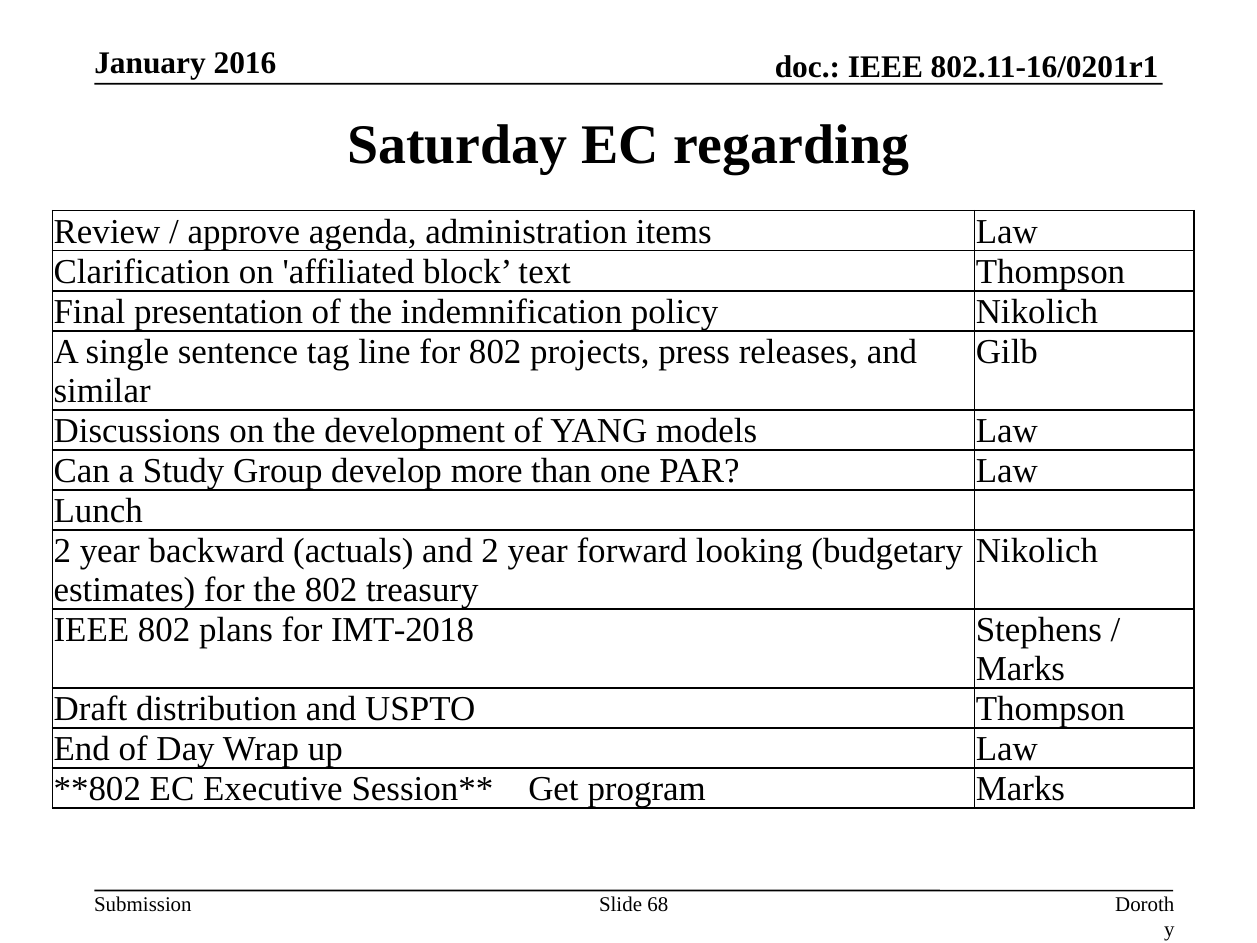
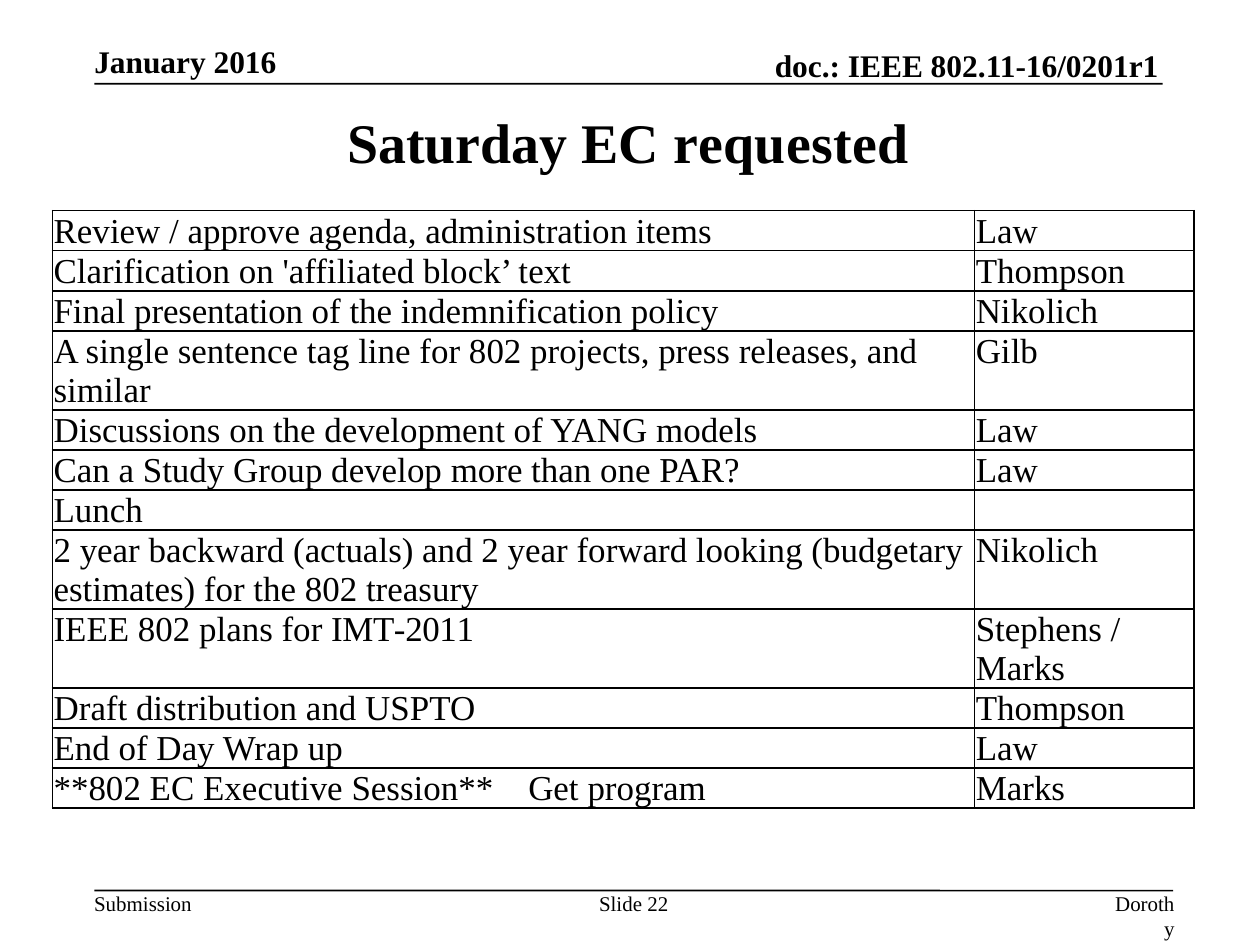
regarding: regarding -> requested
IMT-2018: IMT-2018 -> IMT-2011
68: 68 -> 22
